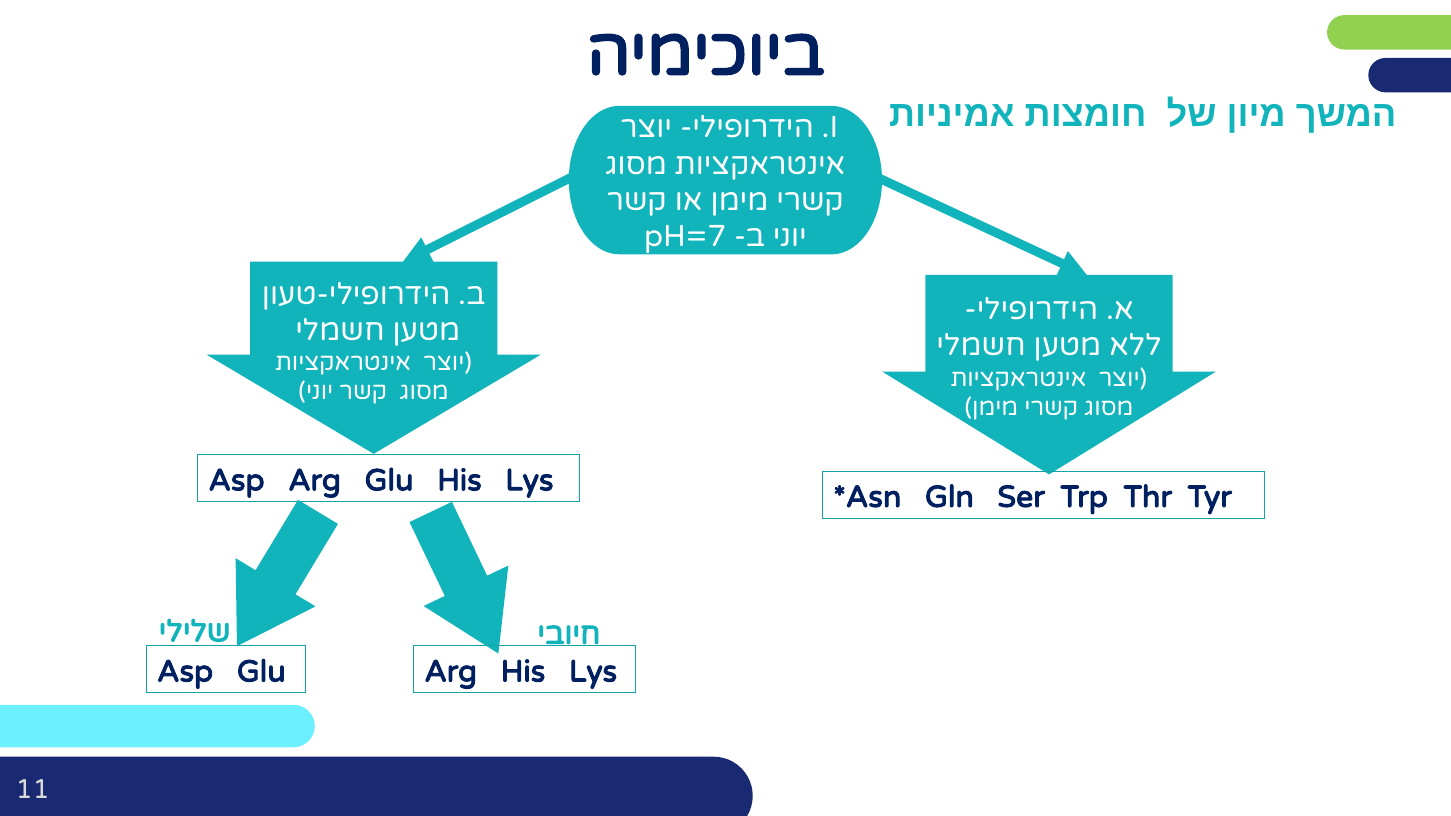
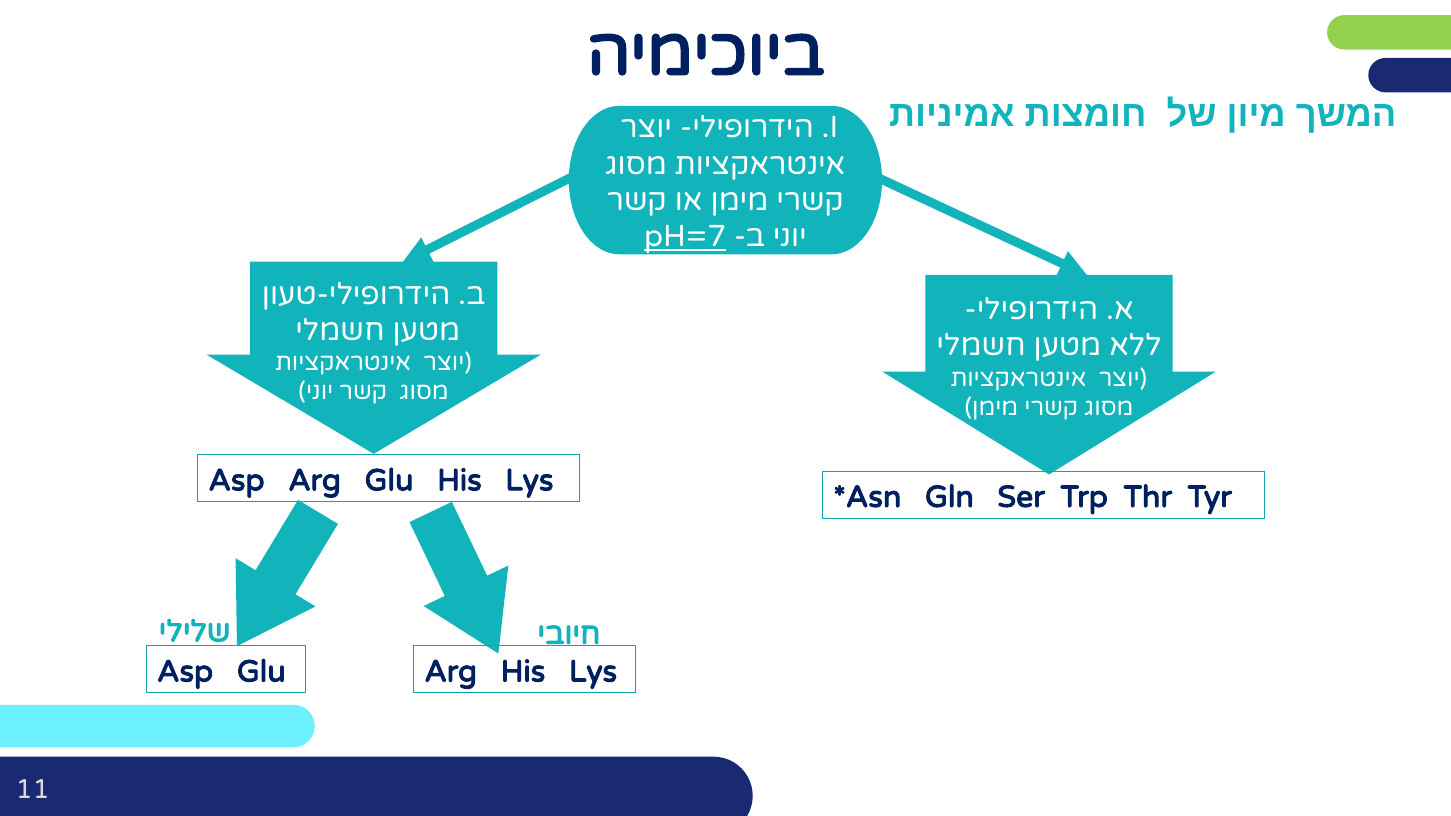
pH=7 underline: none -> present
